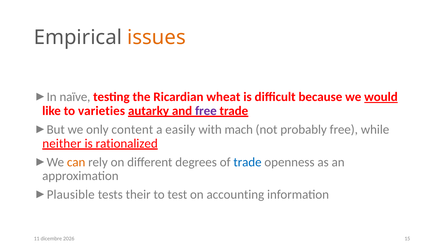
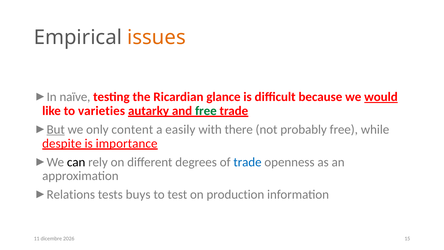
wheat: wheat -> glance
free at (206, 111) colour: purple -> green
But underline: none -> present
mach: mach -> there
neither: neither -> despite
rationalized: rationalized -> importance
can colour: orange -> black
Plausible: Plausible -> Relations
their: their -> buys
accounting: accounting -> production
